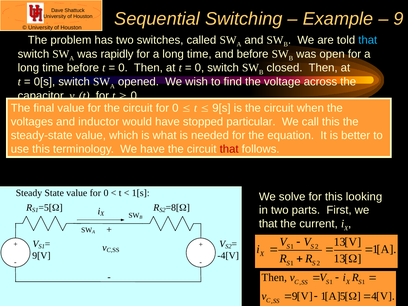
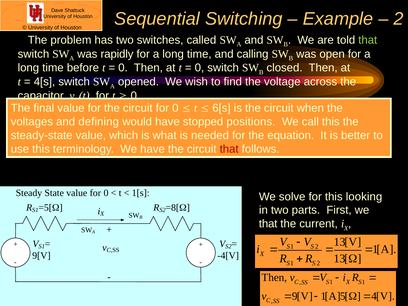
9 at (399, 19): 9 -> 2
that at (368, 40) colour: light blue -> light green
and before: before -> calling
0[s: 0[s -> 4[s
9[s: 9[s -> 6[s
inductor: inductor -> defining
particular: particular -> positions
